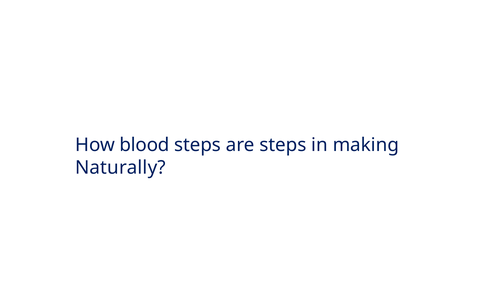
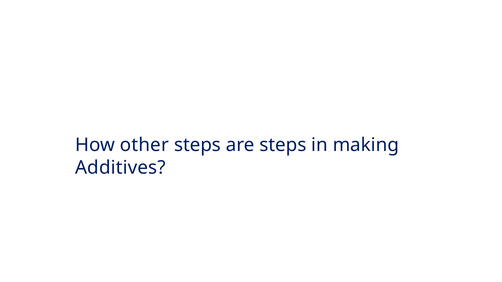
blood: blood -> other
Naturally: Naturally -> Additives
